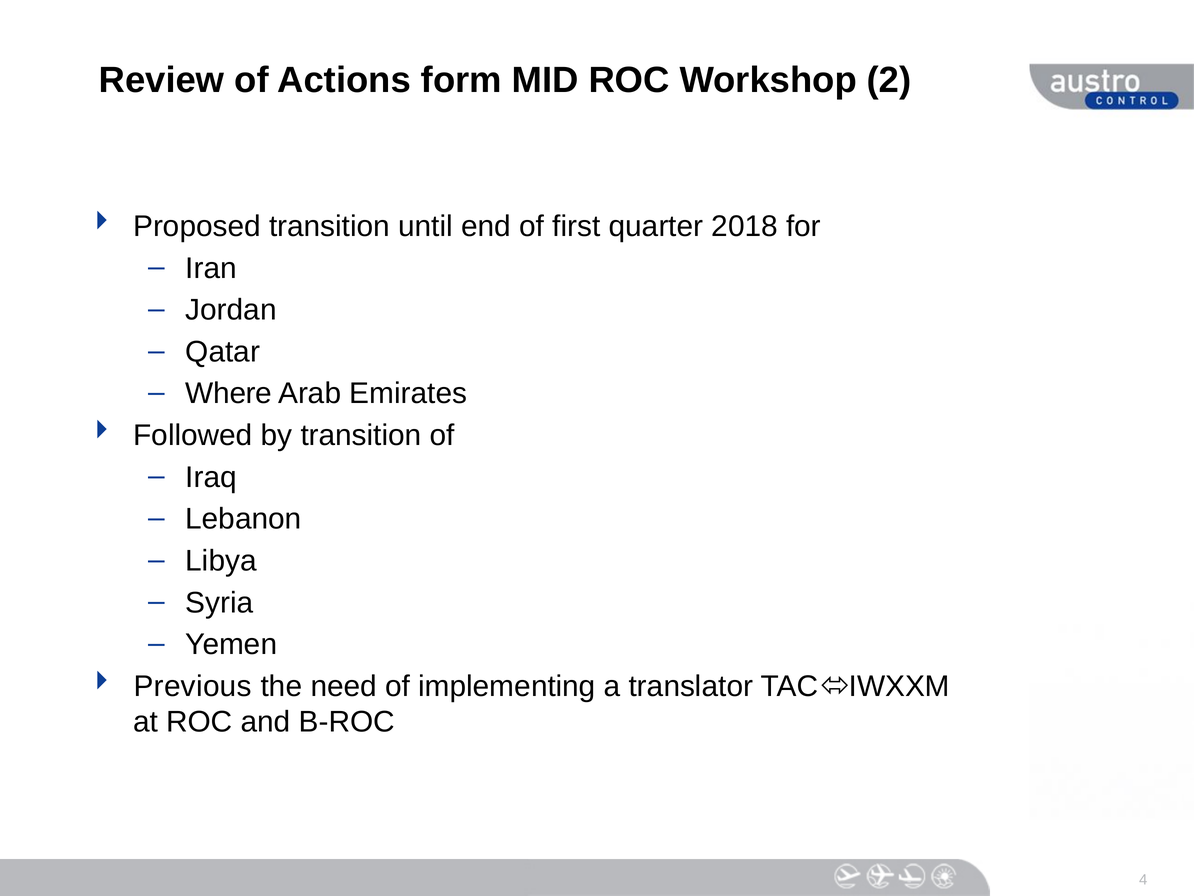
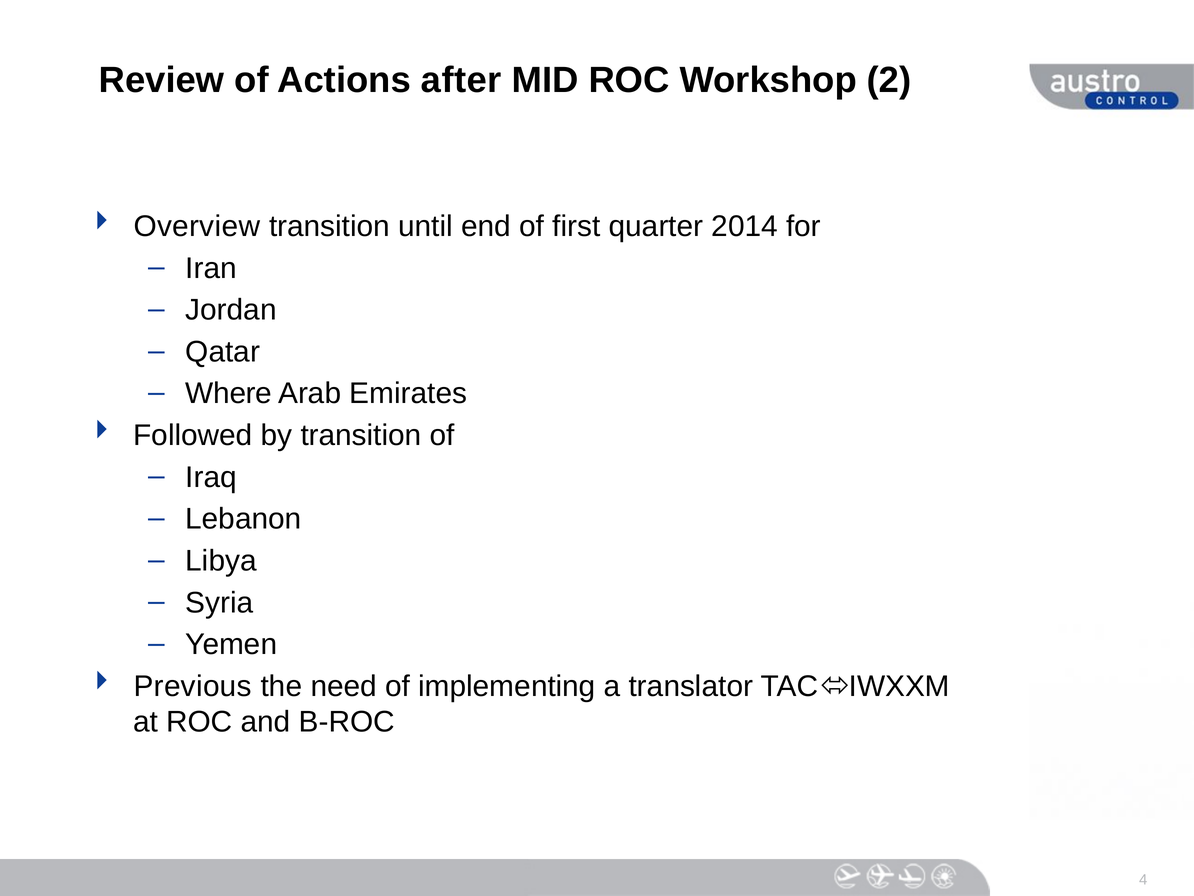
form: form -> after
Proposed: Proposed -> Overview
2018: 2018 -> 2014
